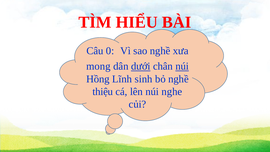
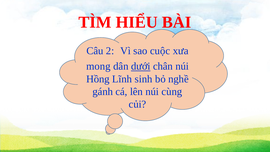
0: 0 -> 2
sao nghề: nghề -> cuộc
núi at (182, 66) underline: present -> none
thiệu: thiệu -> gánh
nghe: nghe -> cùng
